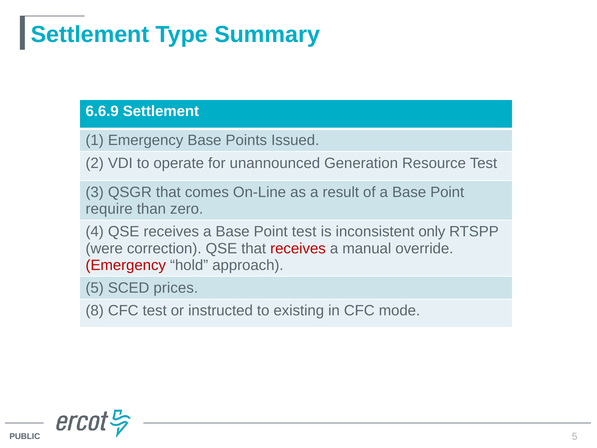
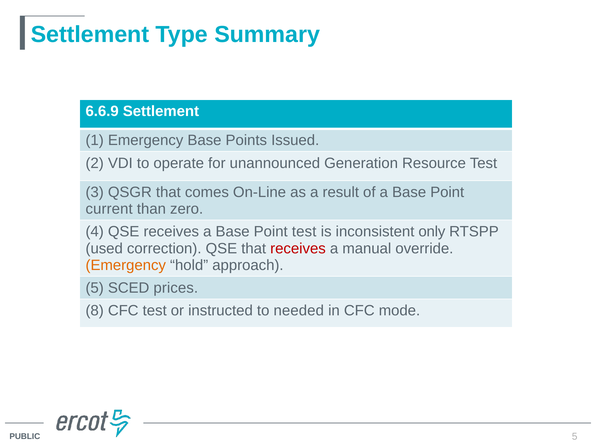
require: require -> current
were: were -> used
Emergency at (126, 265) colour: red -> orange
existing: existing -> needed
